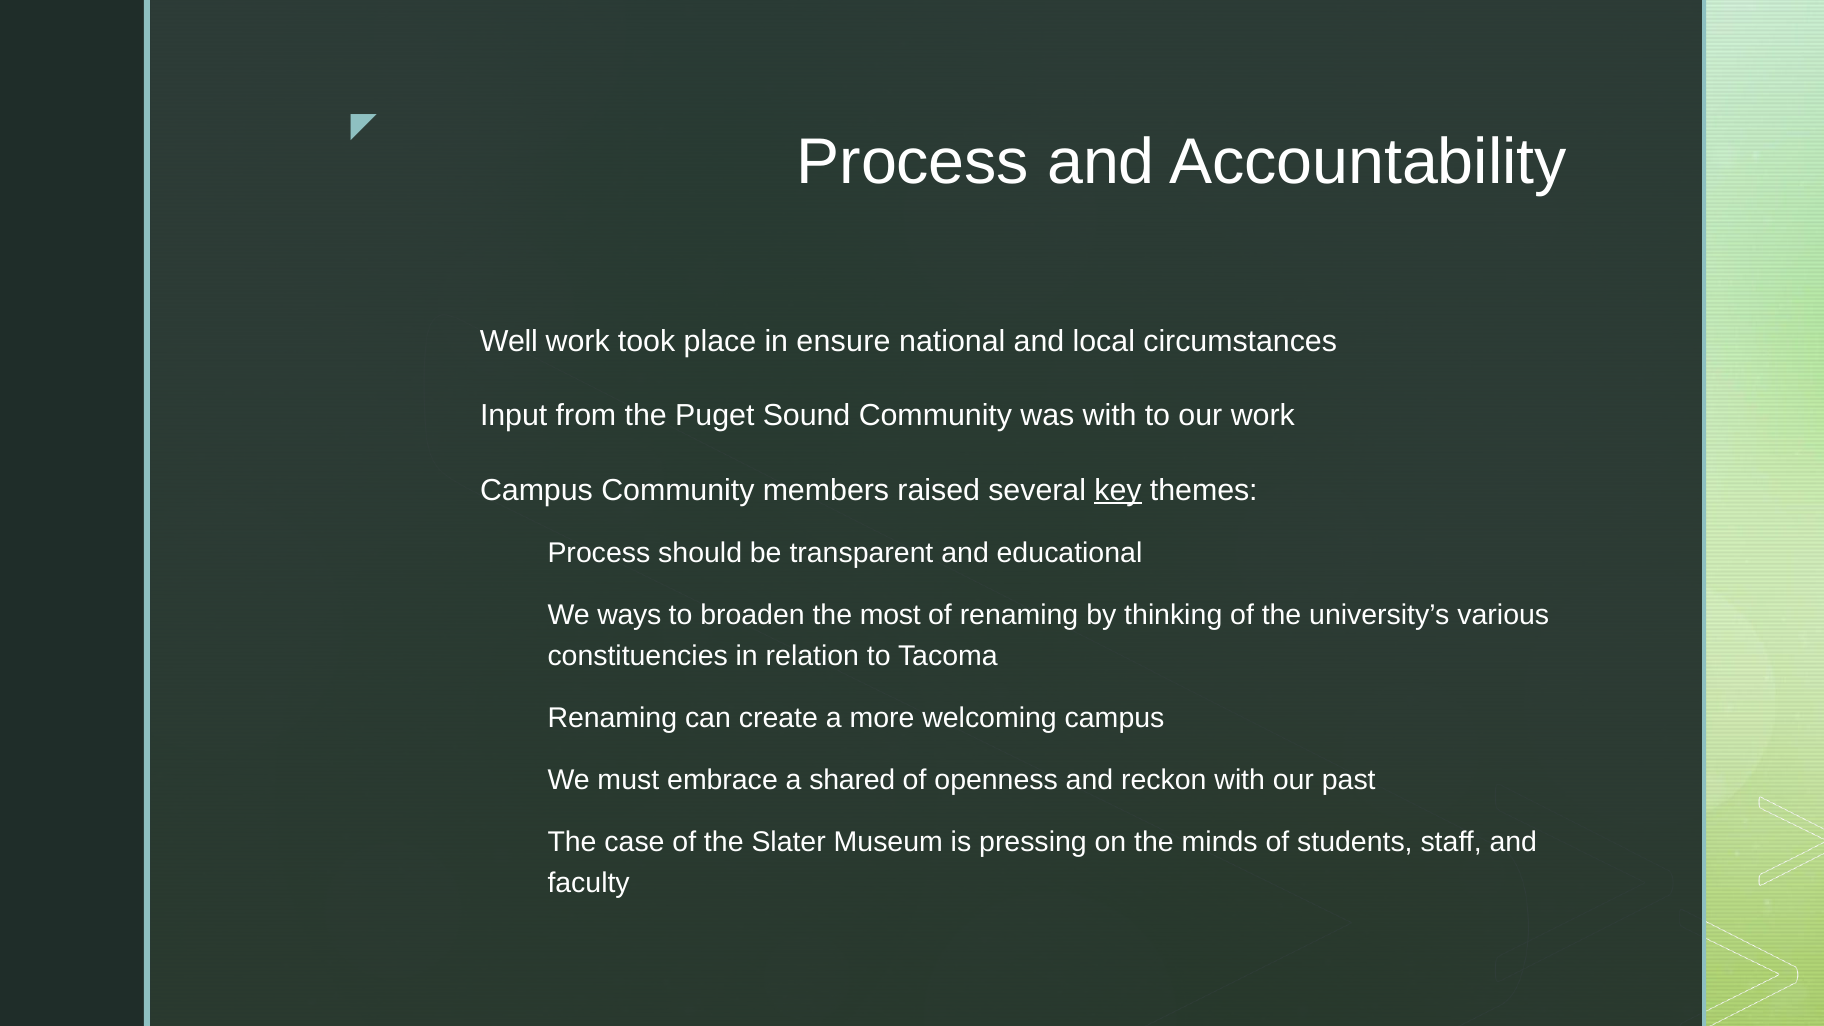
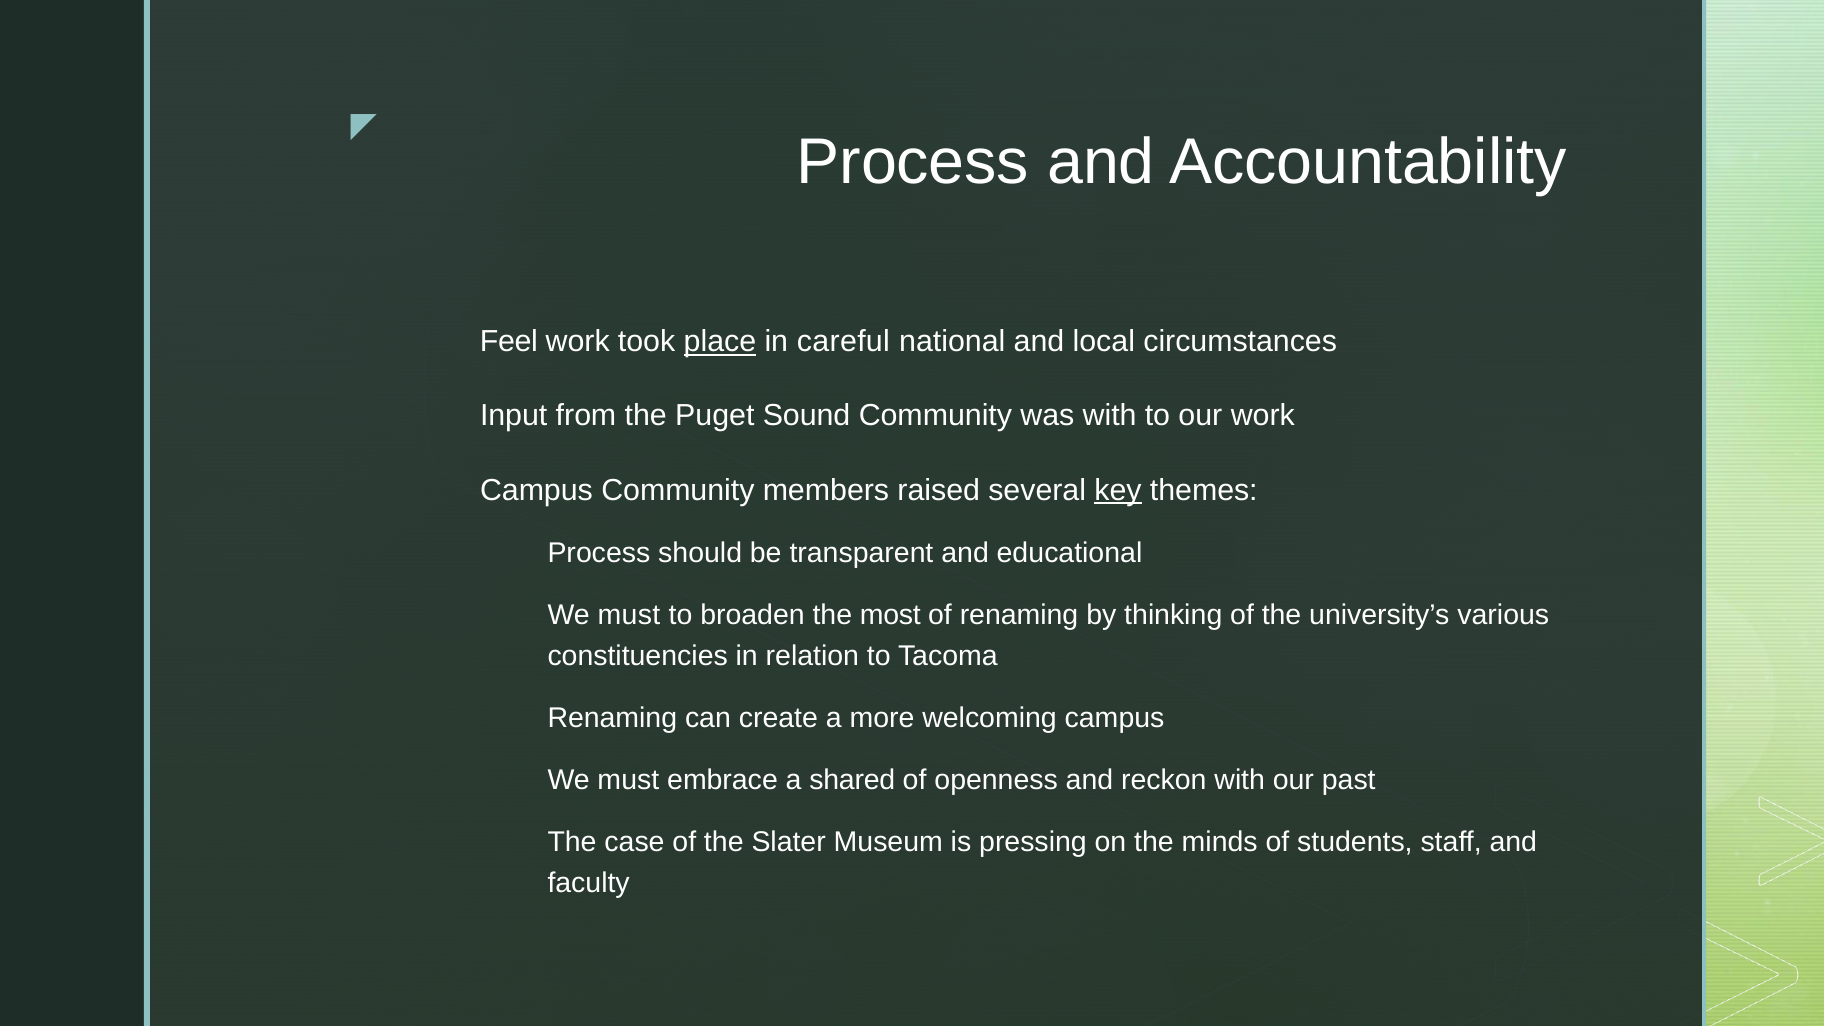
Well: Well -> Feel
place underline: none -> present
ensure: ensure -> careful
ways at (629, 615): ways -> must
